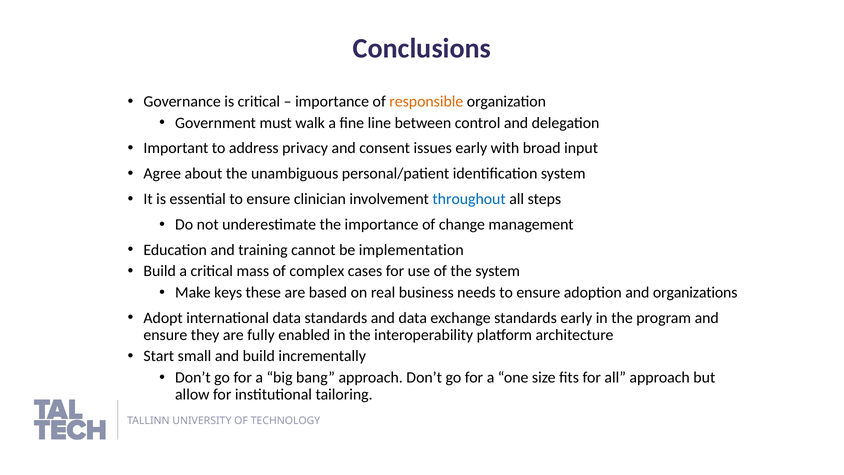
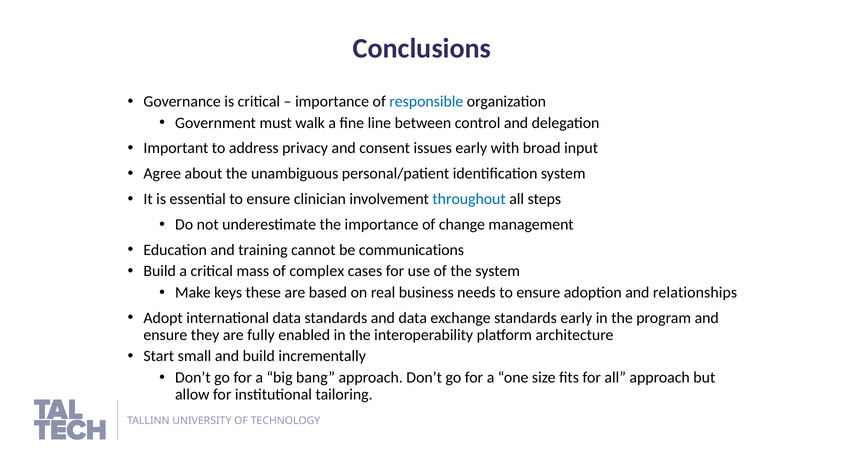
responsible colour: orange -> blue
implementation: implementation -> communications
organizations: organizations -> relationships
